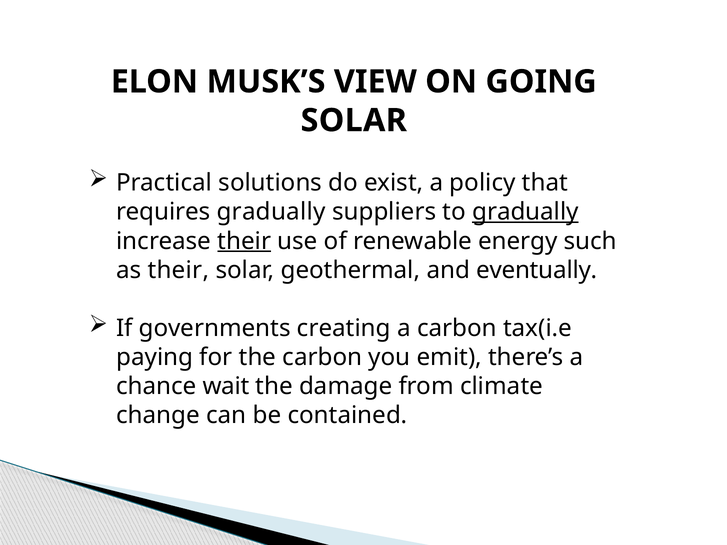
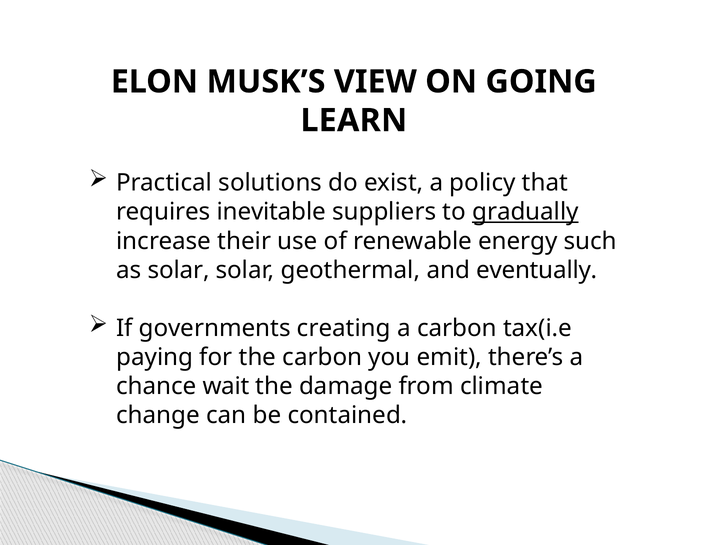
SOLAR at (354, 121): SOLAR -> LEARN
requires gradually: gradually -> inevitable
their at (244, 241) underline: present -> none
as their: their -> solar
